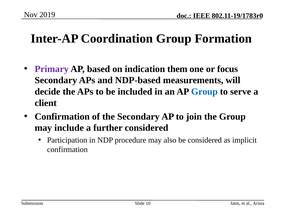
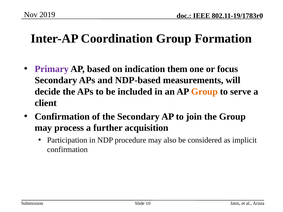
Group at (204, 92) colour: blue -> orange
include: include -> process
further considered: considered -> acquisition
